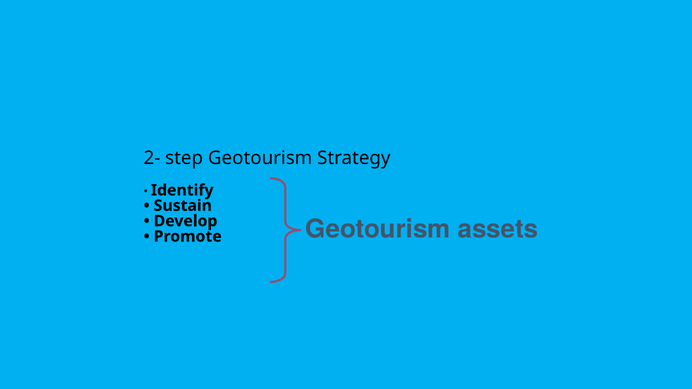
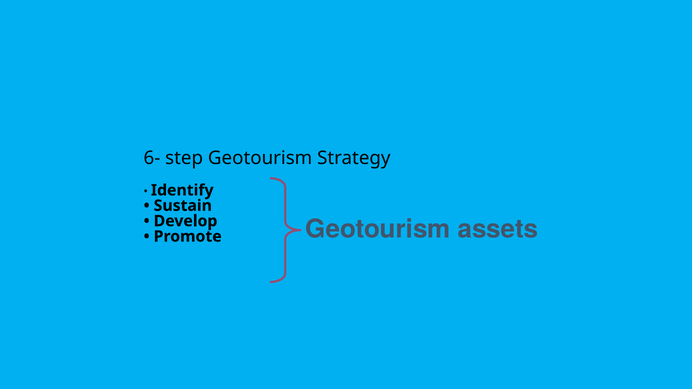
2-: 2- -> 6-
